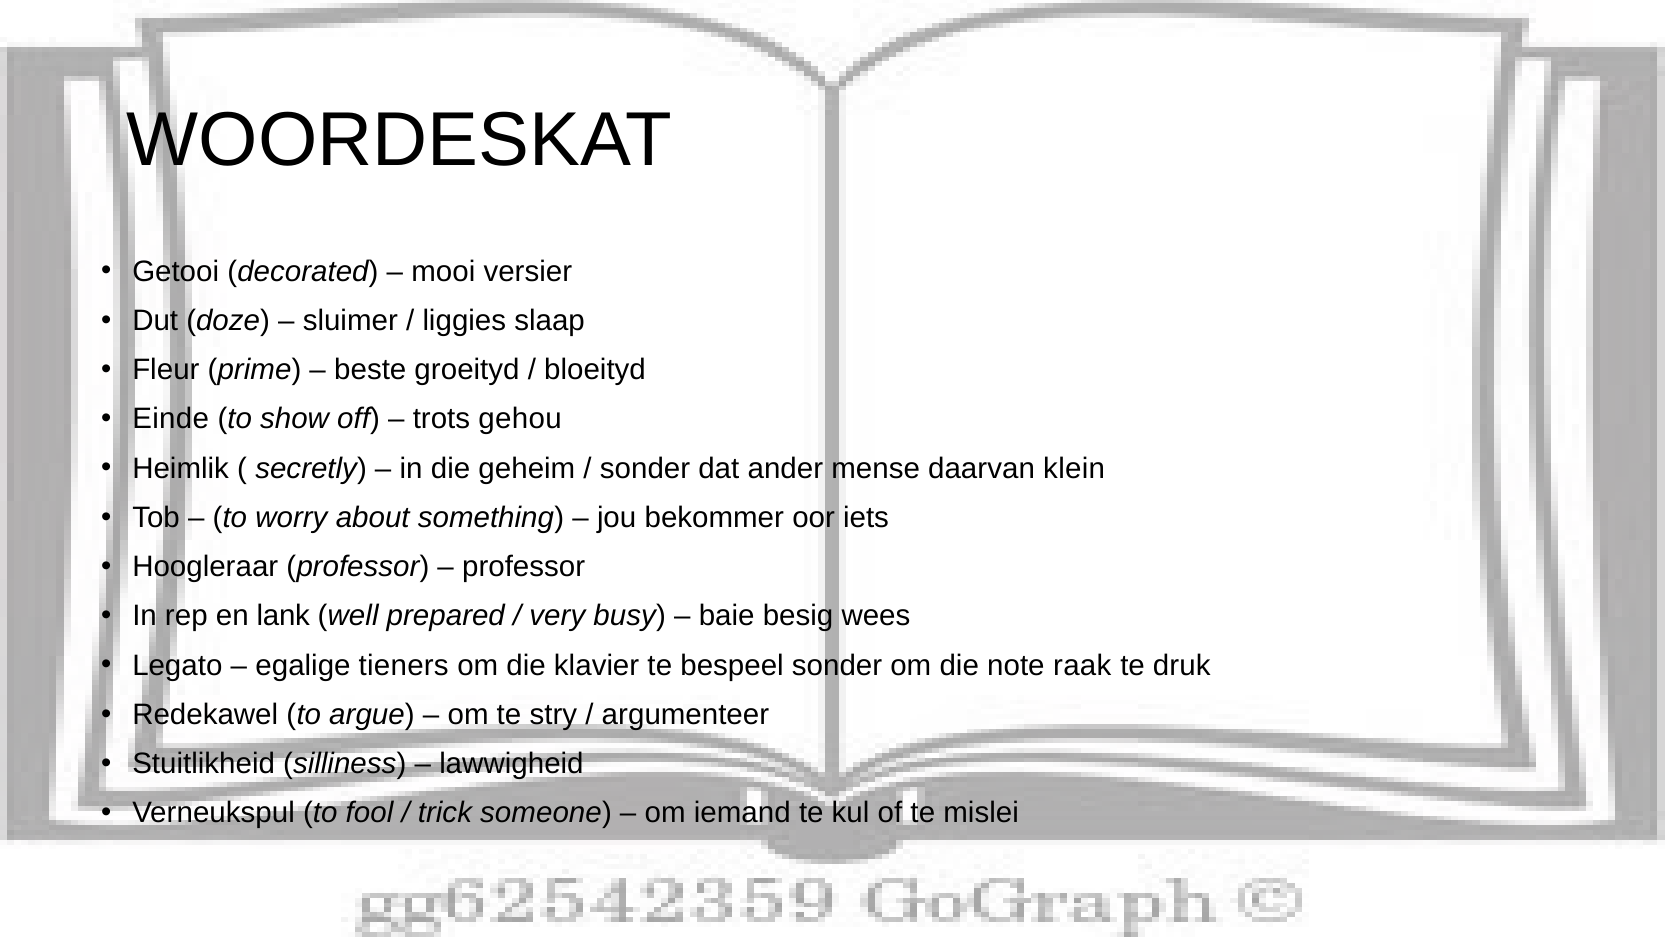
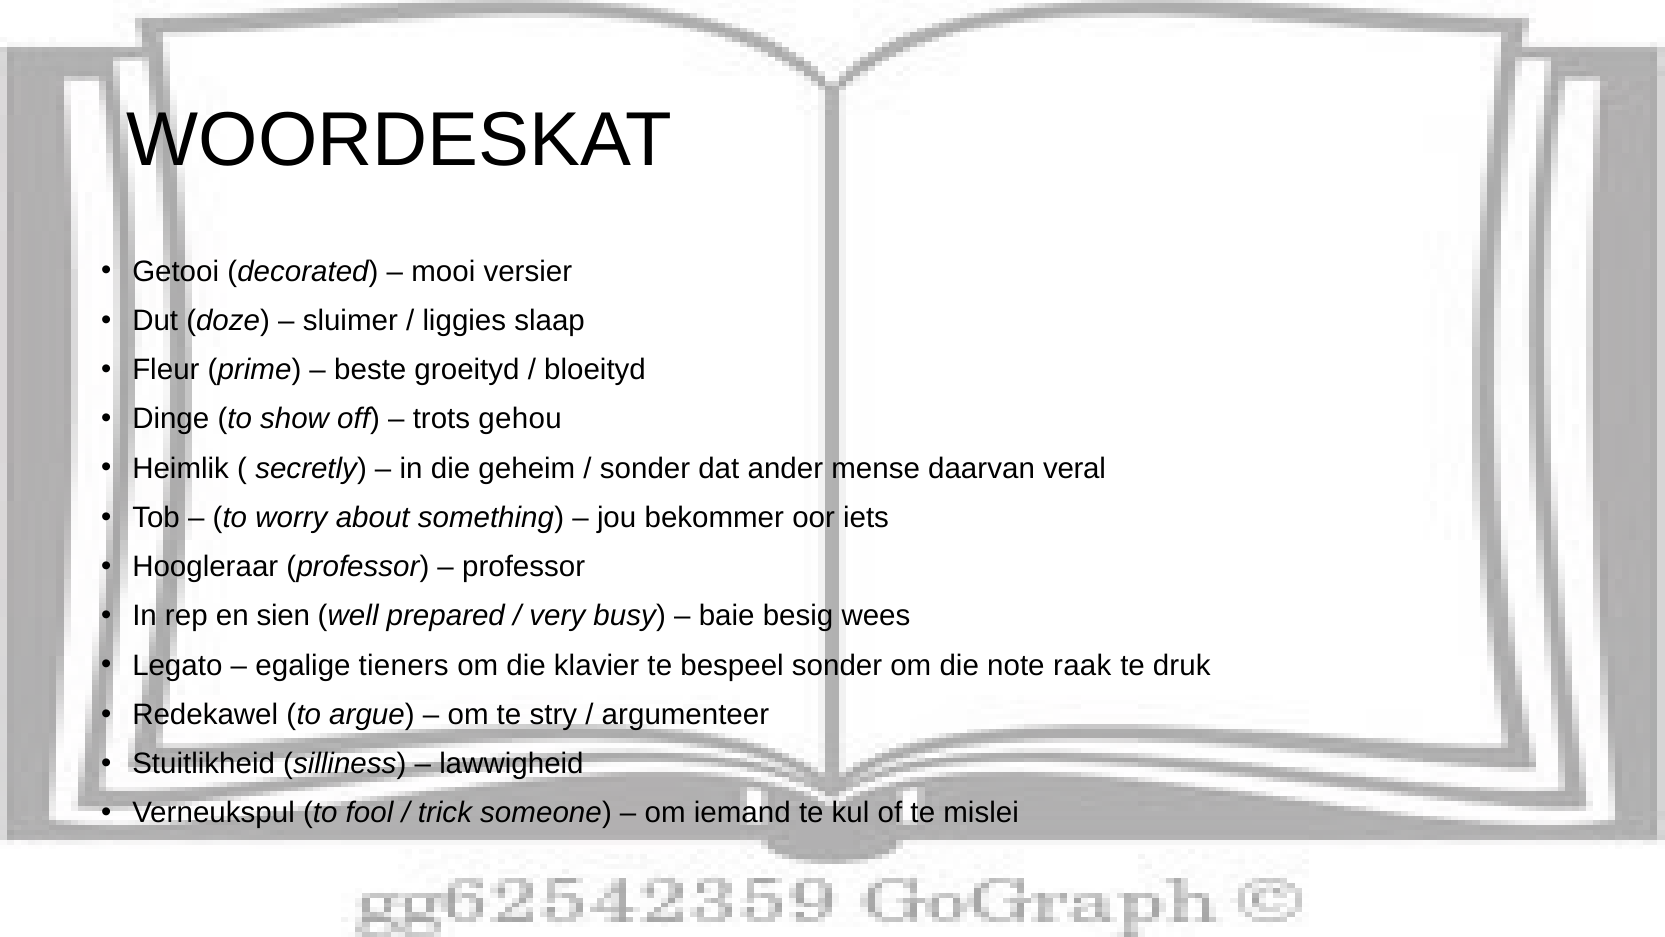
Einde: Einde -> Dinge
klein: klein -> veral
lank: lank -> sien
